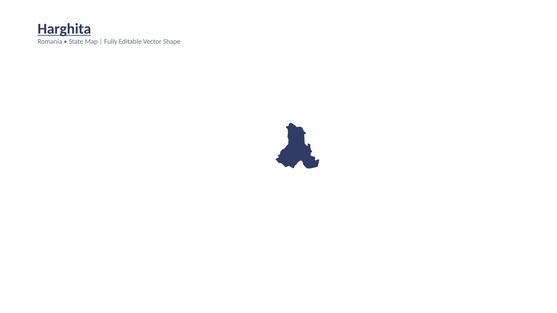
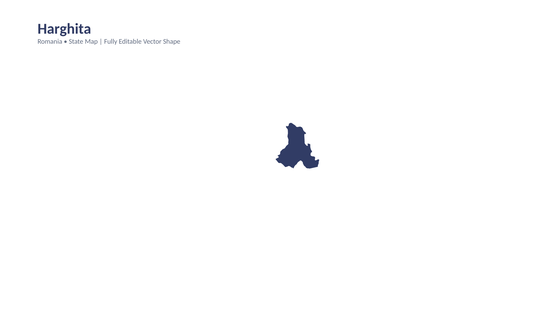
Harghita underline: present -> none
